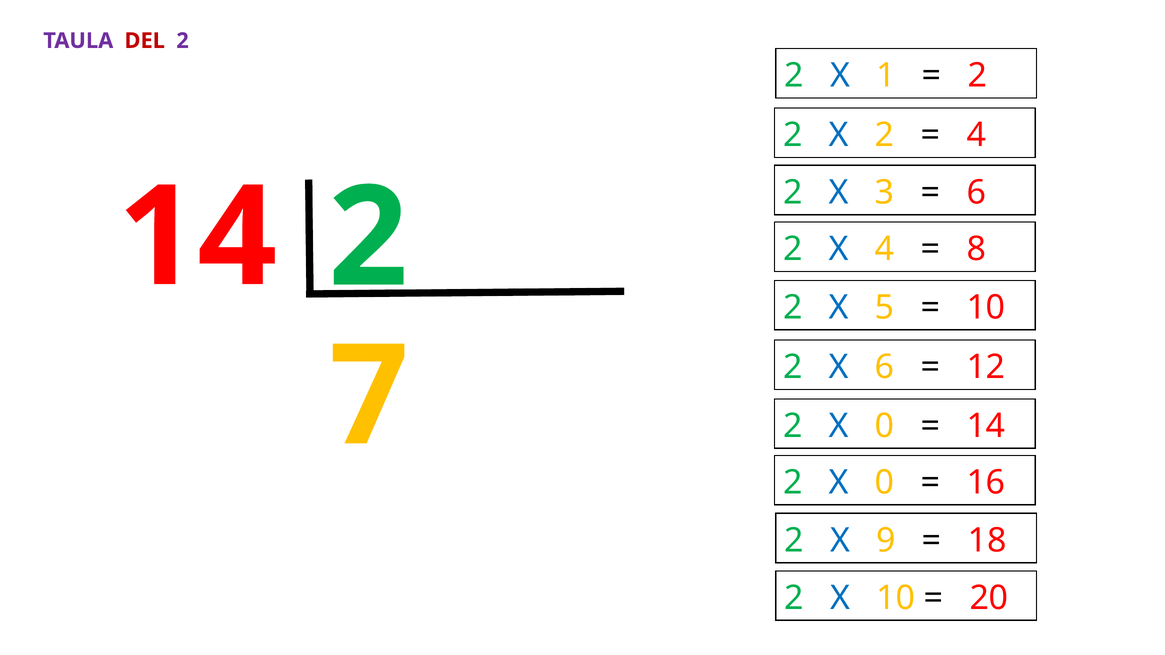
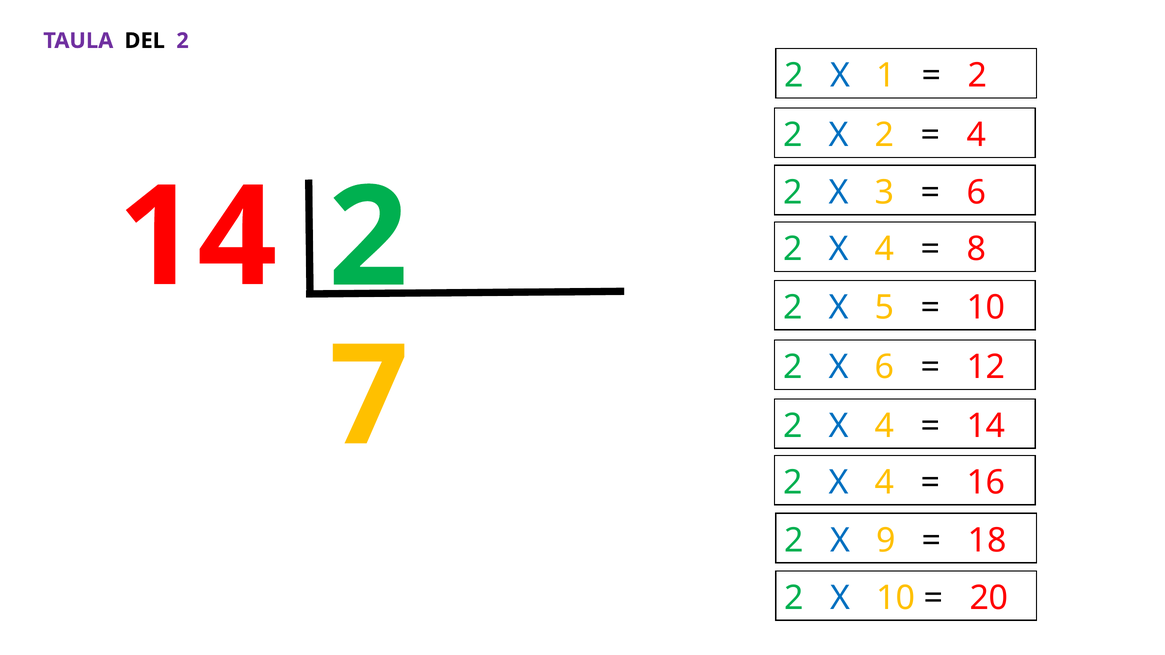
DEL colour: red -> black
0 at (885, 426): 0 -> 4
0 at (885, 483): 0 -> 4
